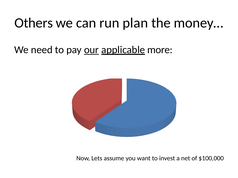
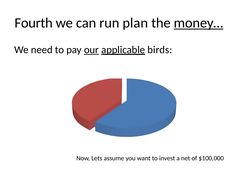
Others: Others -> Fourth
money… underline: none -> present
more: more -> birds
